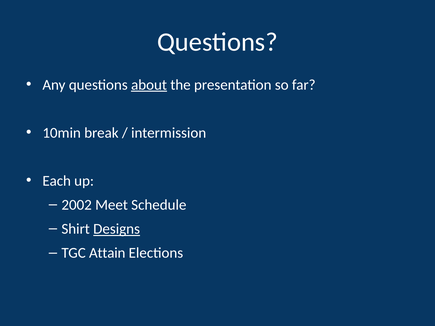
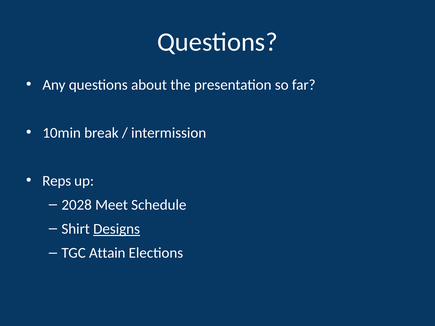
about underline: present -> none
Each: Each -> Reps
2002: 2002 -> 2028
